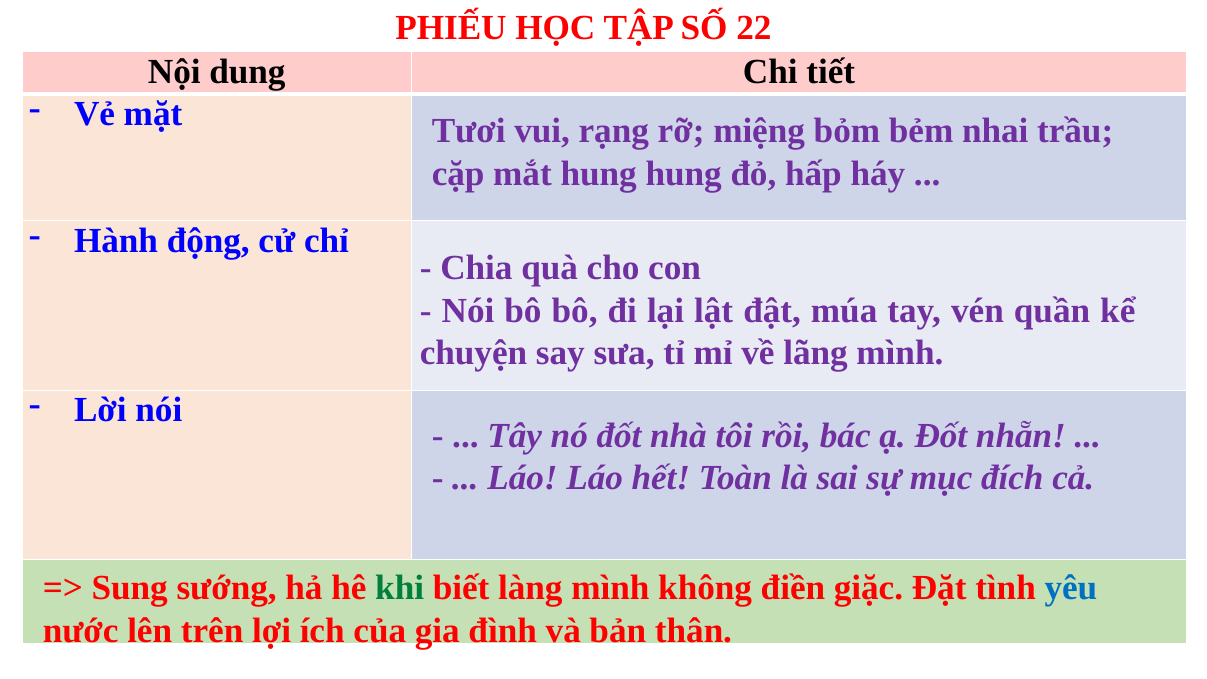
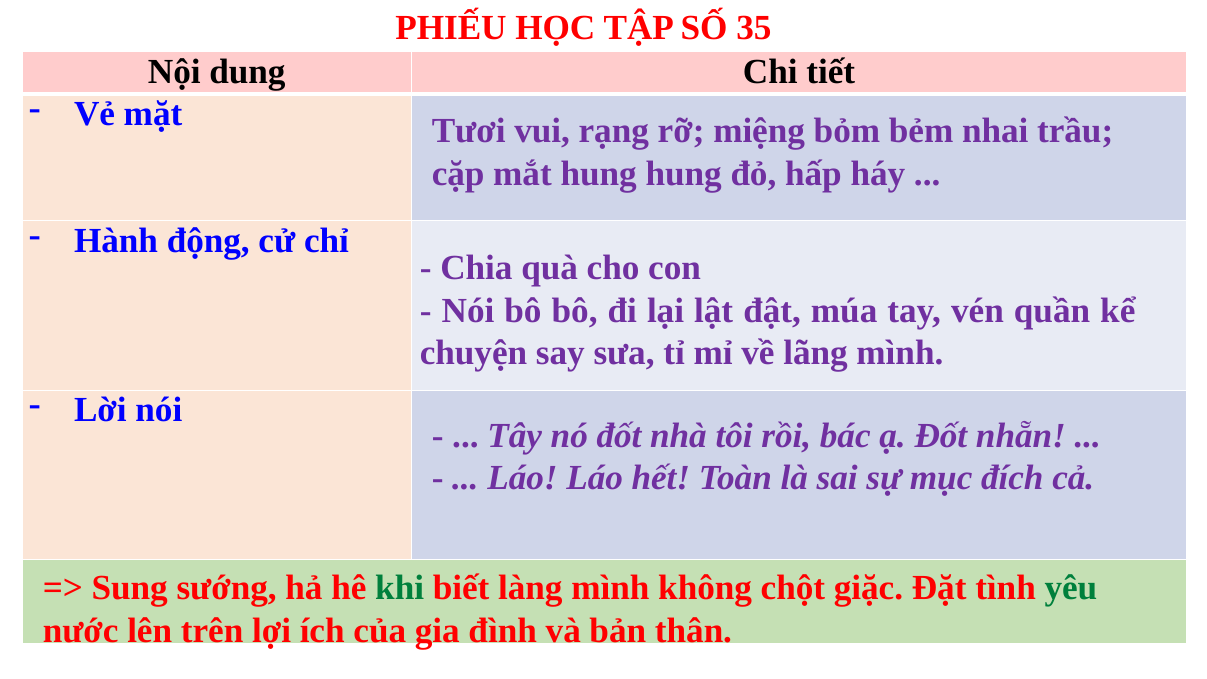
22: 22 -> 35
điền: điền -> chột
yêu colour: blue -> green
